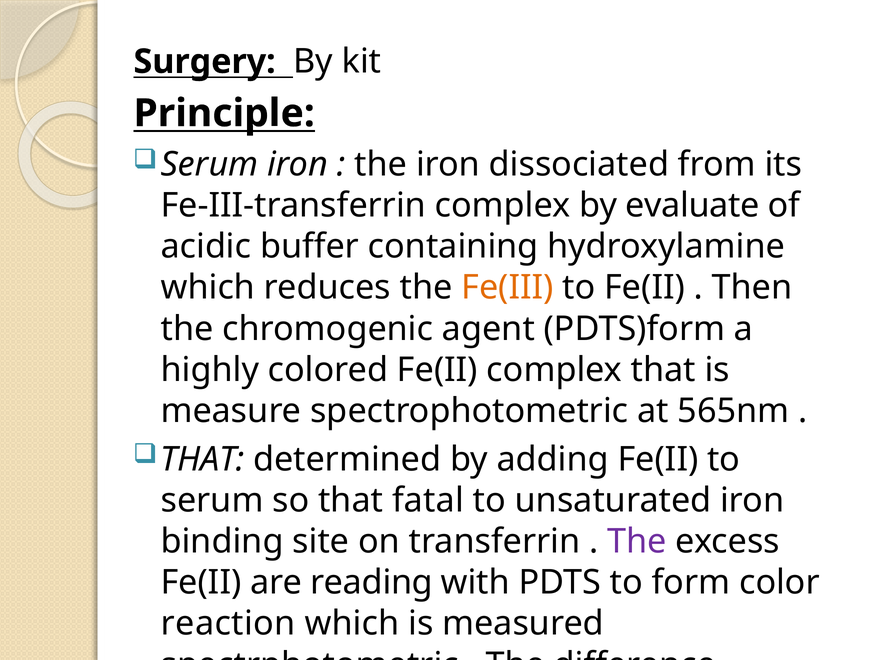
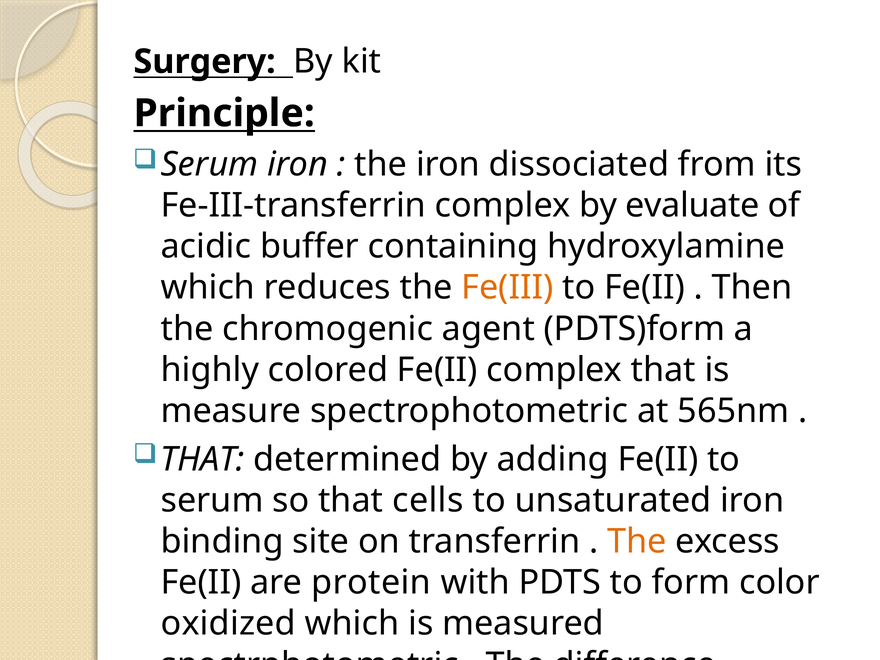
fatal: fatal -> cells
The at (637, 542) colour: purple -> orange
reading: reading -> protein
reaction: reaction -> oxidized
